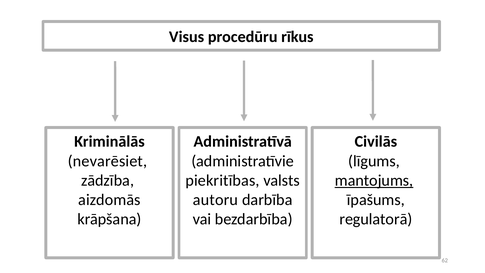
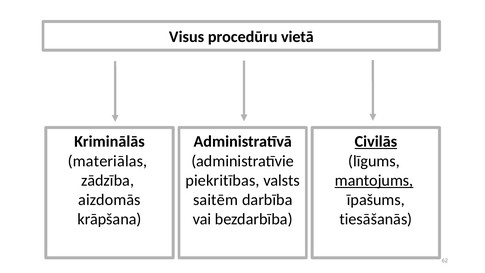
rīkus: rīkus -> vietā
Civilās underline: none -> present
nevarēsiet: nevarēsiet -> materiālas
autoru: autoru -> saitēm
regulatorā: regulatorā -> tiesāšanās
